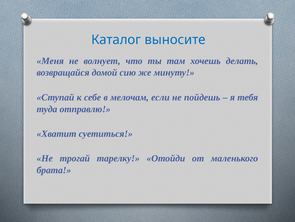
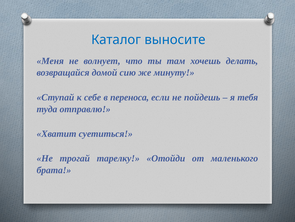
мелочам: мелочам -> переноса
